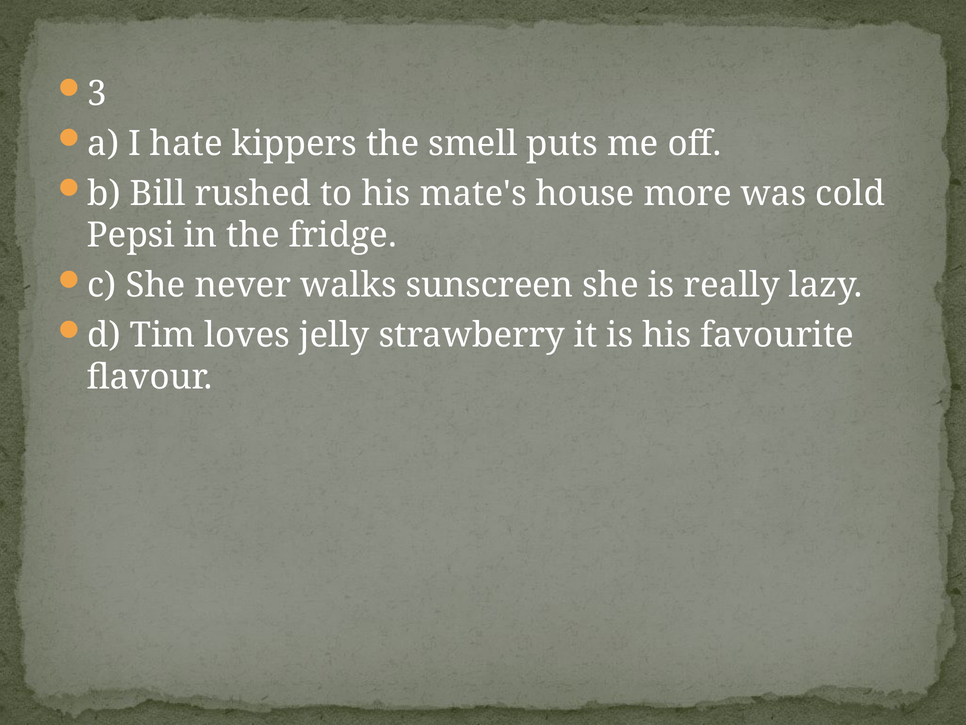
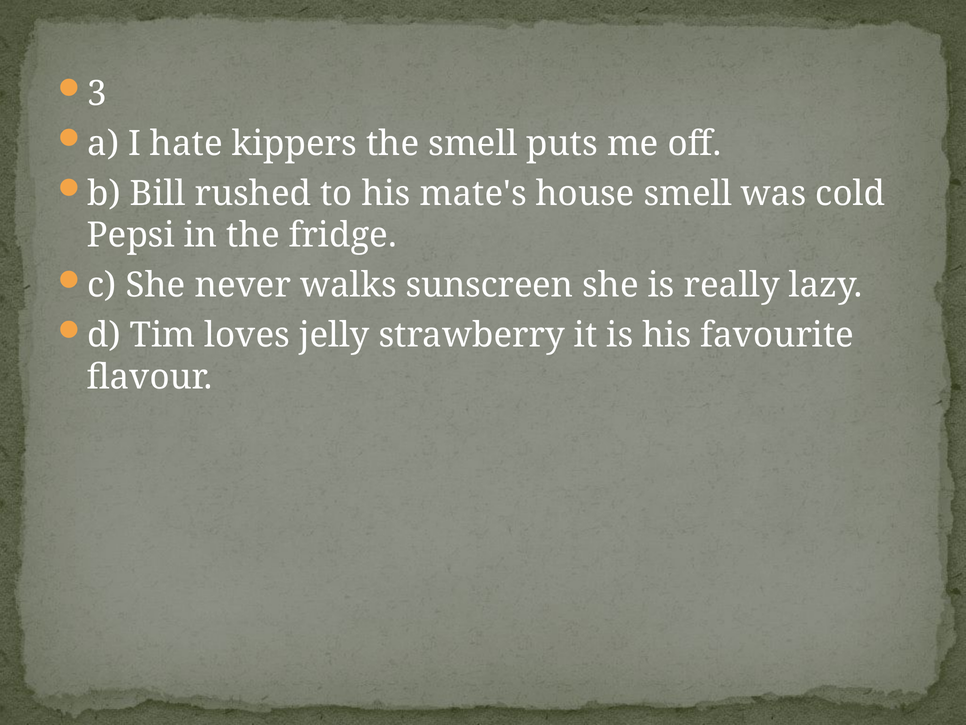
house more: more -> smell
